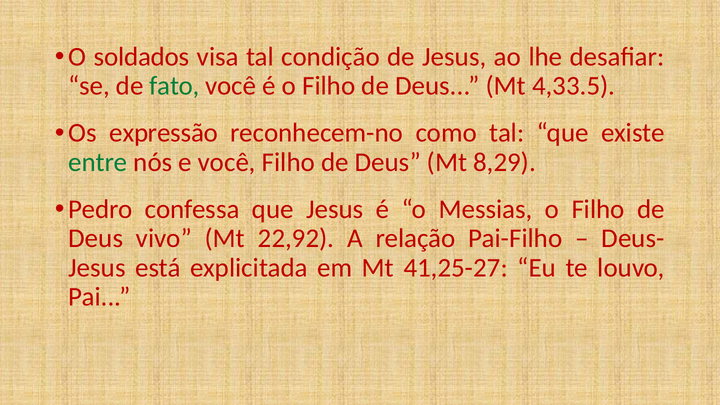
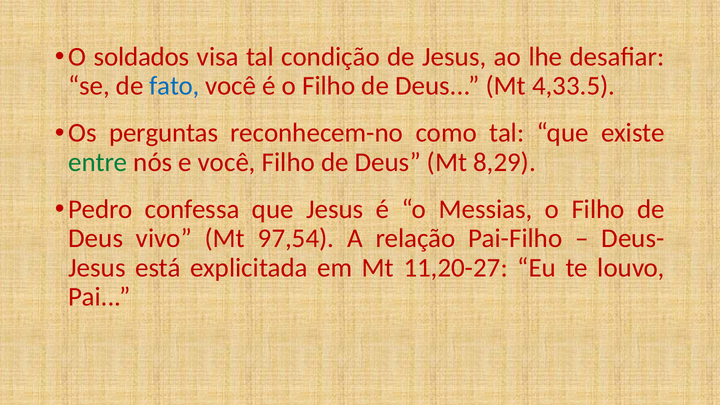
fato colour: green -> blue
expressão: expressão -> perguntas
22,92: 22,92 -> 97,54
41,25-27: 41,25-27 -> 11,20-27
